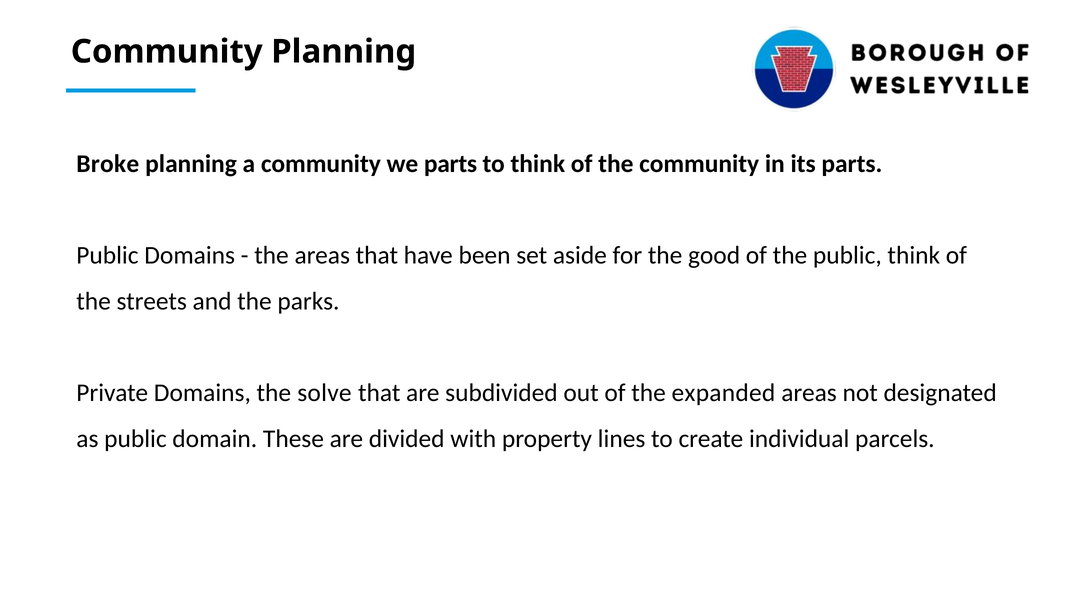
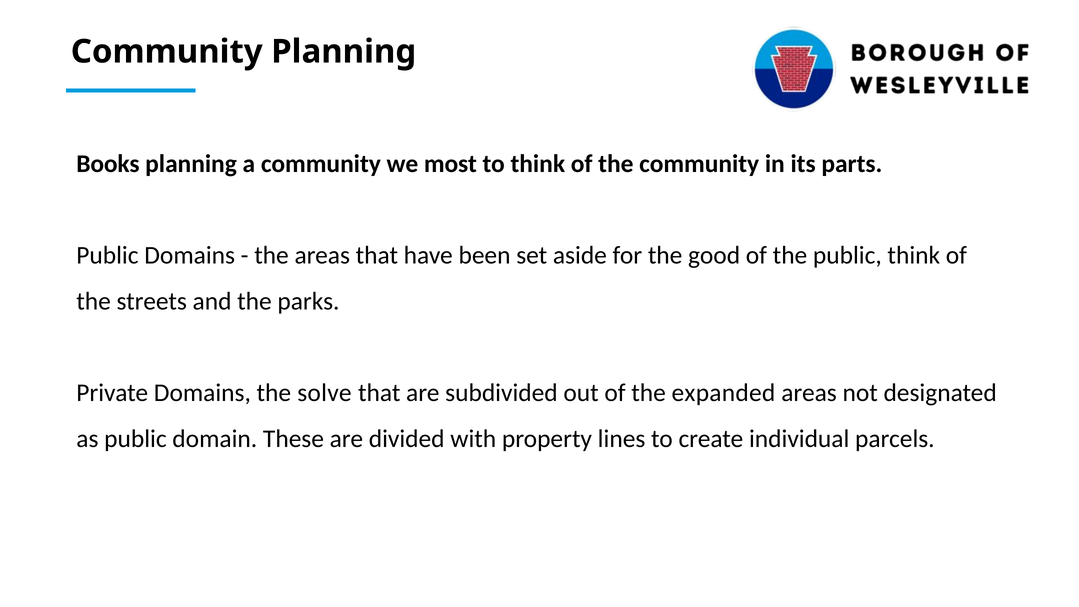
Broke: Broke -> Books
we parts: parts -> most
